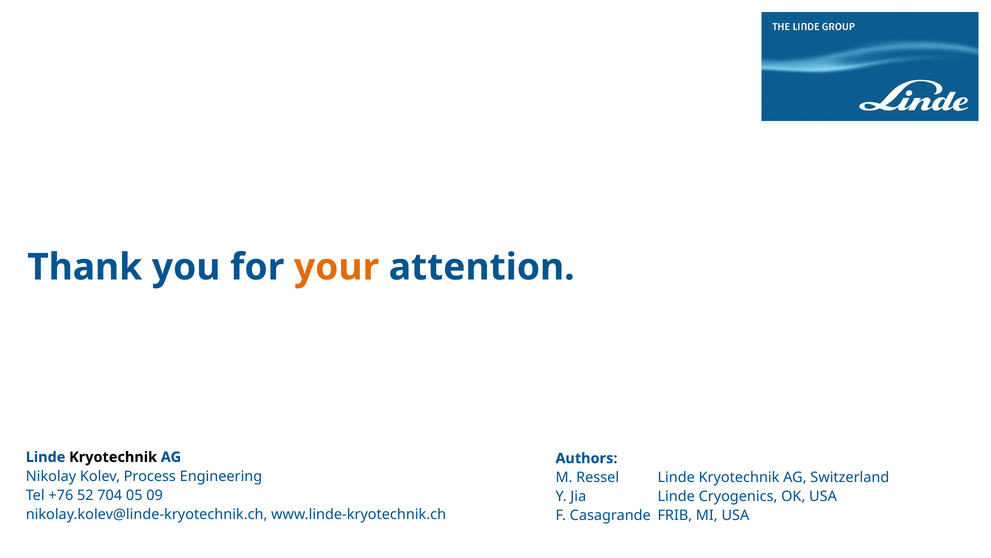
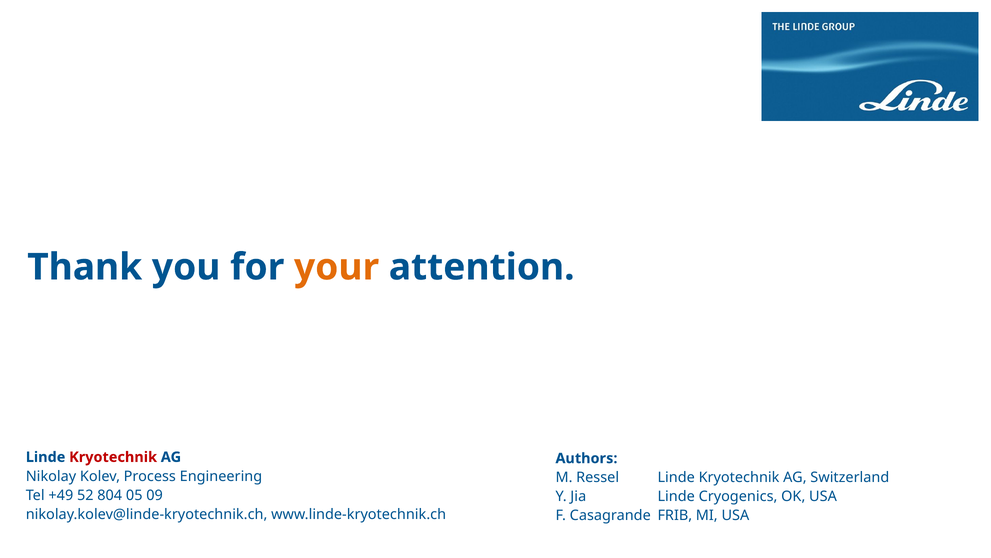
Kryotechnik at (113, 457) colour: black -> red
+76: +76 -> +49
704: 704 -> 804
